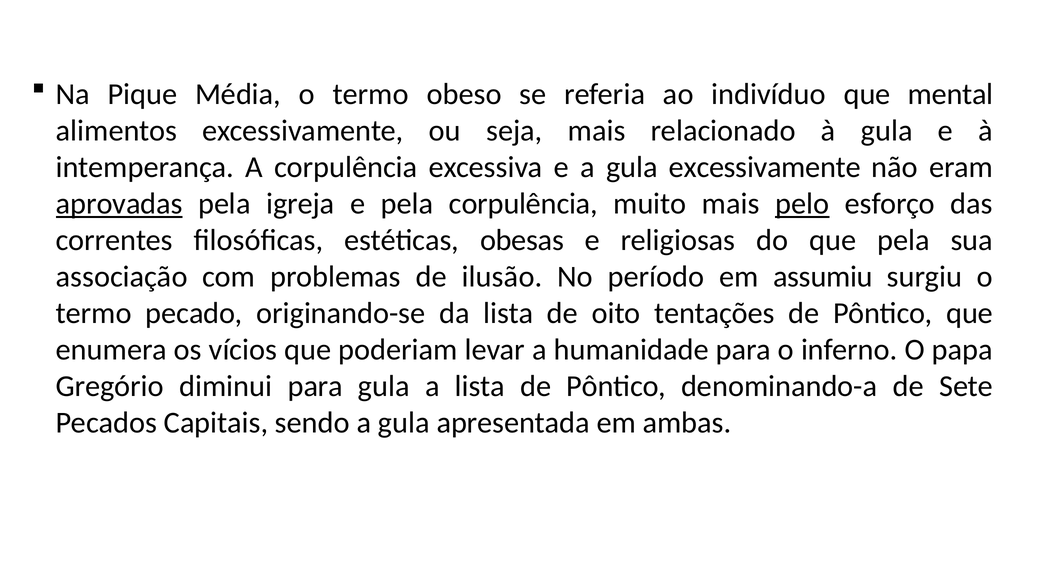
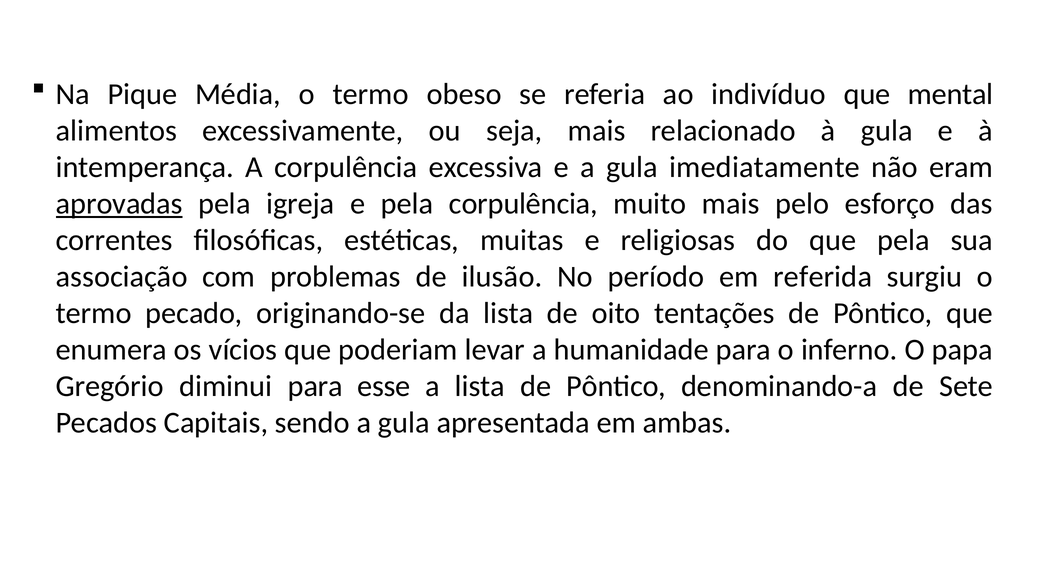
gula excessivamente: excessivamente -> imediatamente
pelo underline: present -> none
obesas: obesas -> muitas
assumiu: assumiu -> referida
para gula: gula -> esse
